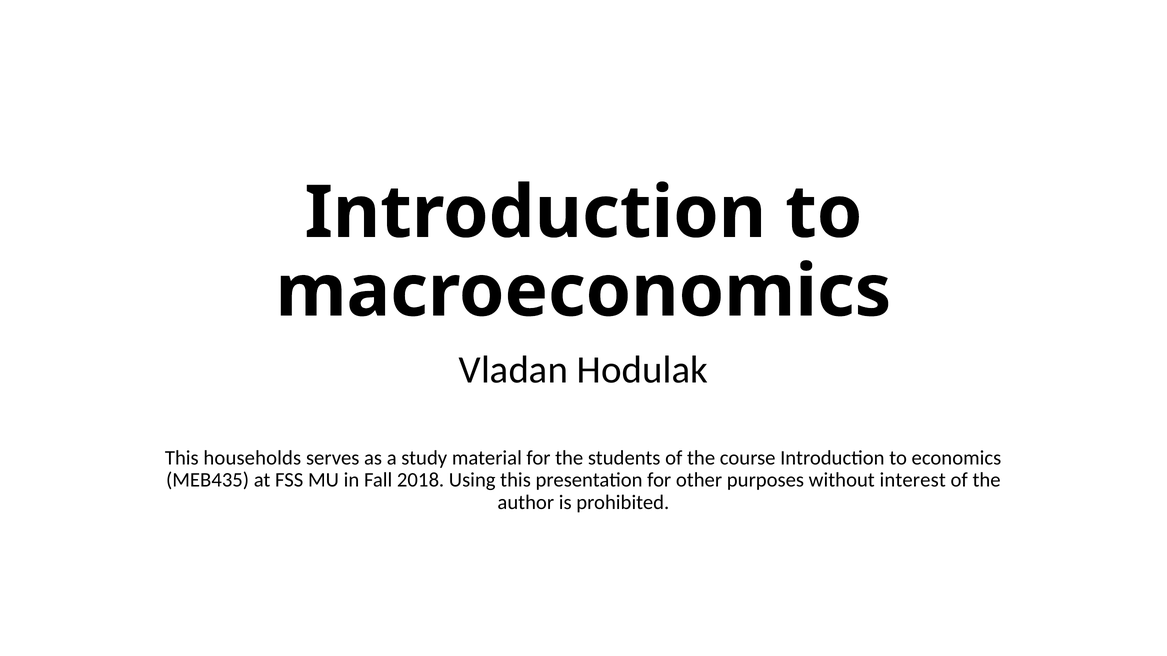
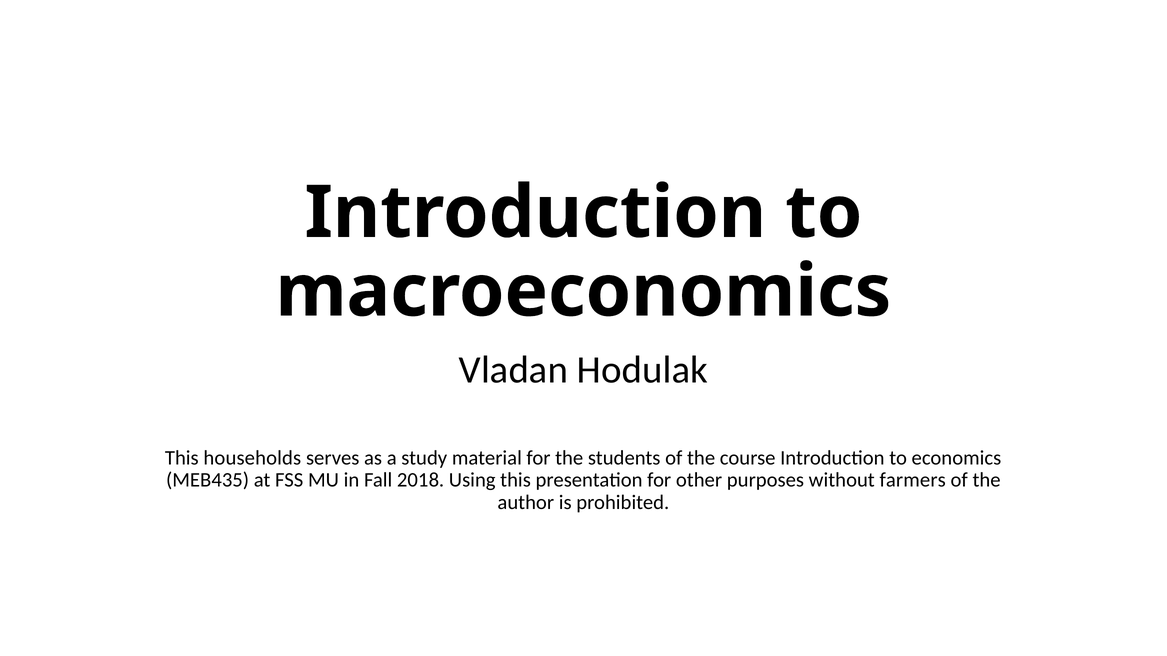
interest: interest -> farmers
